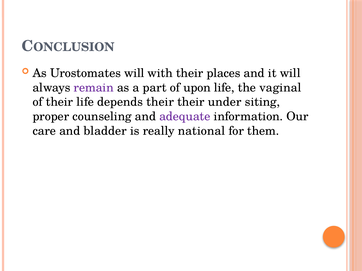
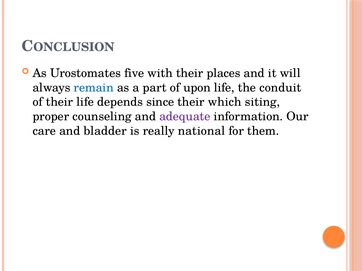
Urostomates will: will -> five
remain colour: purple -> blue
vaginal: vaginal -> conduit
depends their: their -> since
under: under -> which
